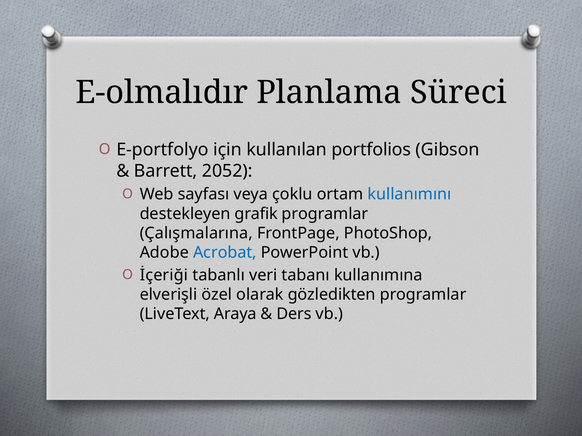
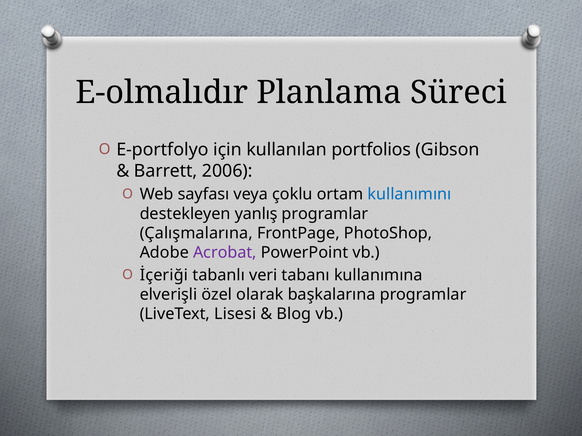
2052: 2052 -> 2006
grafik: grafik -> yanlış
Acrobat colour: blue -> purple
gözledikten: gözledikten -> başkalarına
Araya: Araya -> Lisesi
Ders: Ders -> Blog
